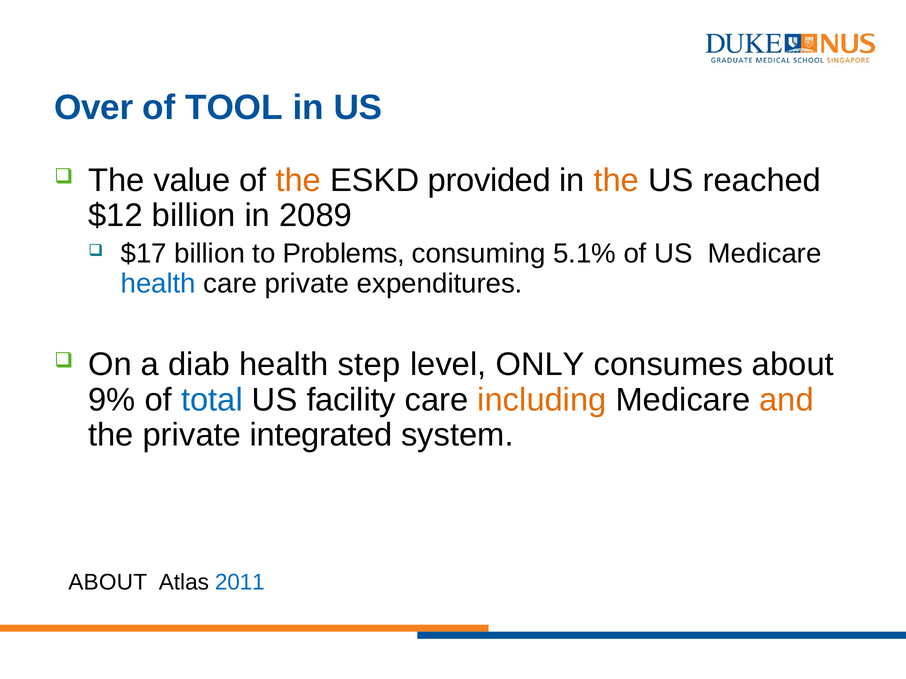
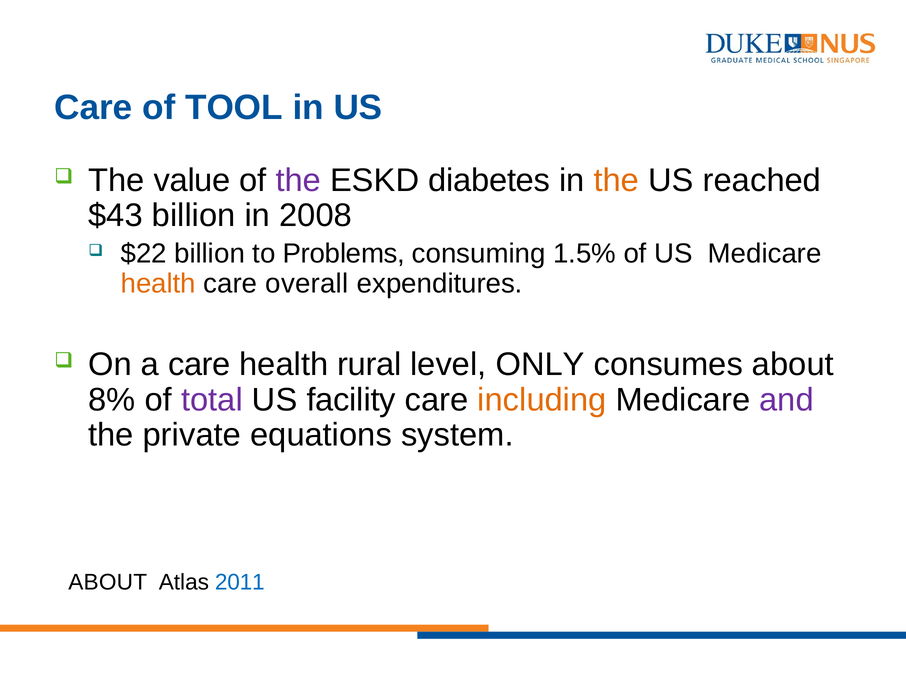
Over at (94, 108): Over -> Care
the at (298, 181) colour: orange -> purple
provided: provided -> diabetes
$12: $12 -> $43
2089: 2089 -> 2008
$17: $17 -> $22
5.1%: 5.1% -> 1.5%
health at (158, 284) colour: blue -> orange
care private: private -> overall
a diab: diab -> care
step: step -> rural
9%: 9% -> 8%
total colour: blue -> purple
and colour: orange -> purple
integrated: integrated -> equations
